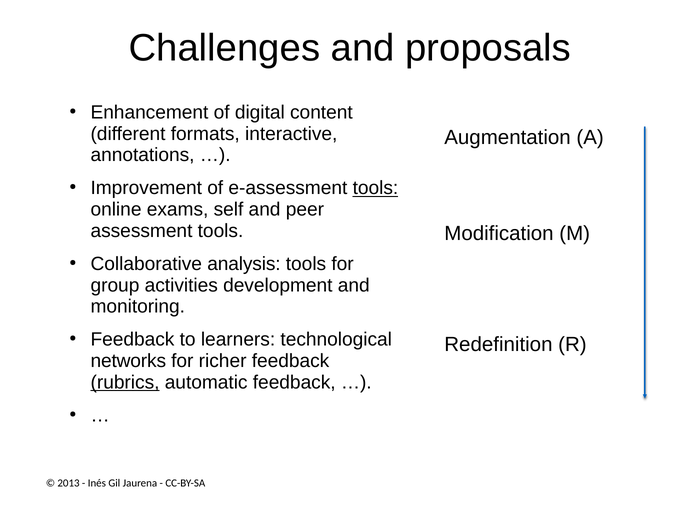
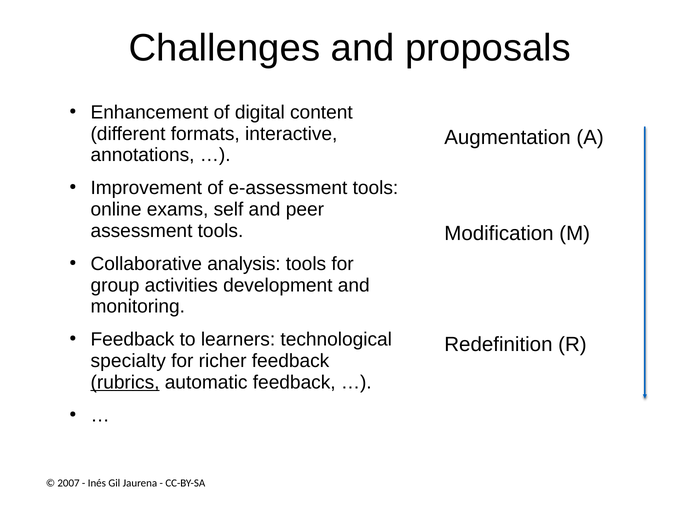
tools at (375, 188) underline: present -> none
networks: networks -> specialty
2013: 2013 -> 2007
